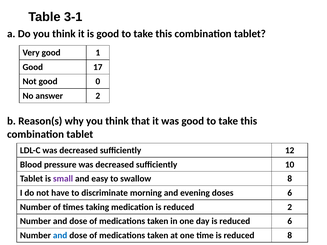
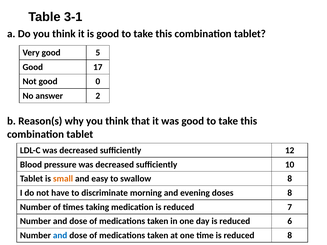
1: 1 -> 5
small colour: purple -> orange
doses 6: 6 -> 8
reduced 2: 2 -> 7
